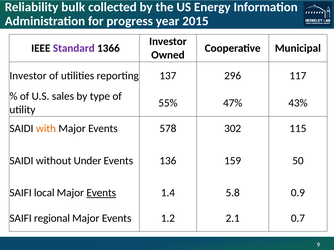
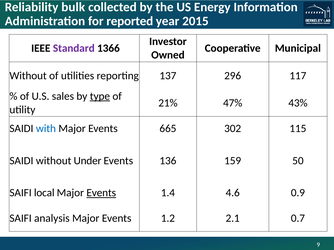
progress: progress -> reported
Investor at (28, 76): Investor -> Without
type underline: none -> present
55%: 55% -> 21%
with colour: orange -> blue
578: 578 -> 665
5.8: 5.8 -> 4.6
regional: regional -> analysis
